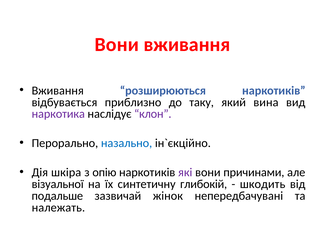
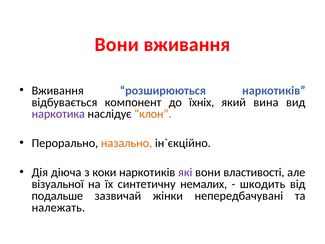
приблизно: приблизно -> компонент
таку: таку -> їхніх
клон colour: purple -> orange
назально colour: blue -> orange
шкіра: шкіра -> діюча
опію: опію -> коки
причинами: причинами -> властивості
глибокій: глибокій -> немалих
жінок: жінок -> жінки
